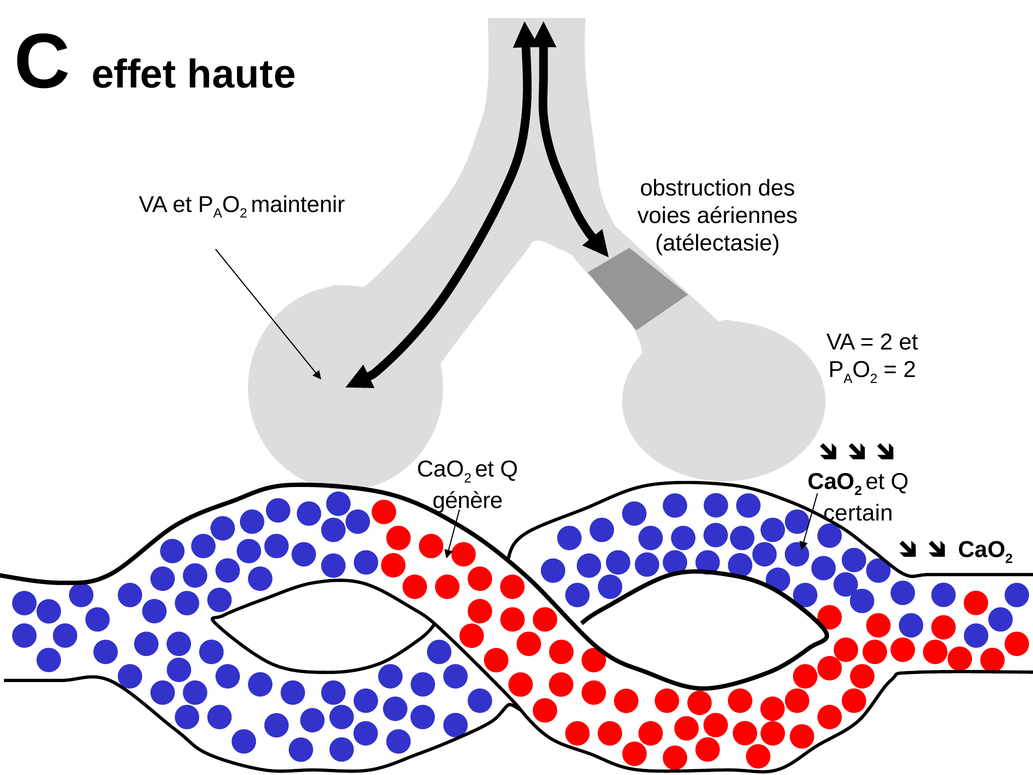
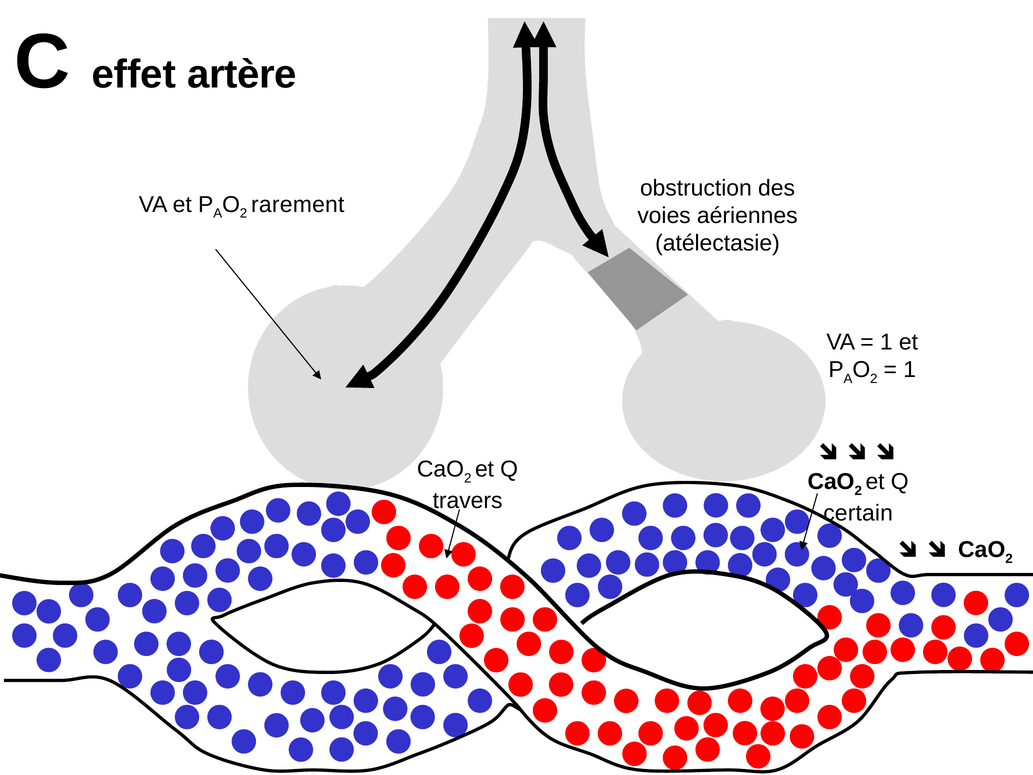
haute: haute -> artère
maintenir: maintenir -> rarement
2 at (886, 342): 2 -> 1
2 at (910, 370): 2 -> 1
génère: génère -> travers
